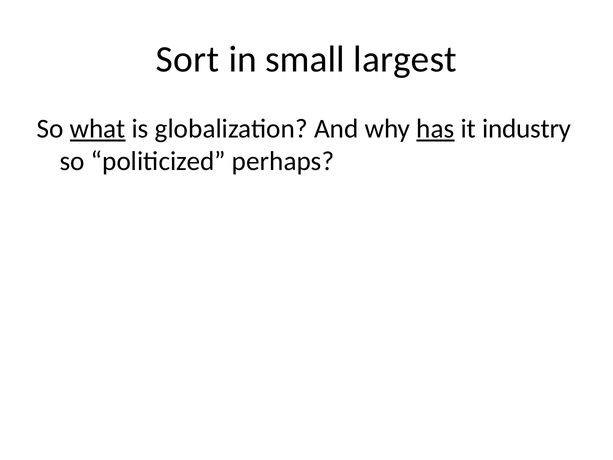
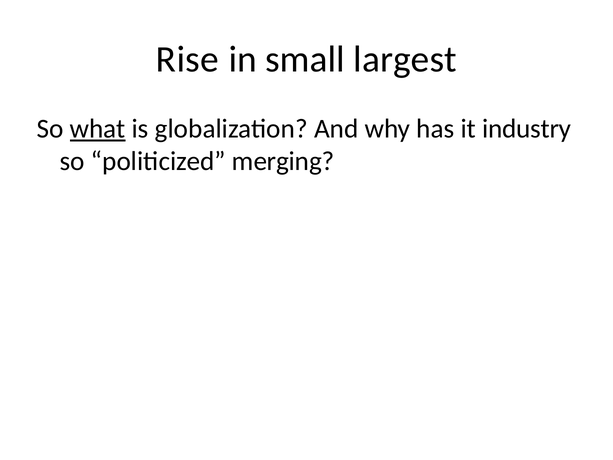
Sort: Sort -> Rise
has underline: present -> none
perhaps: perhaps -> merging
